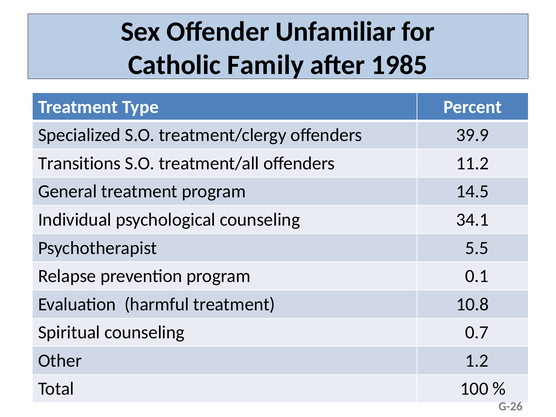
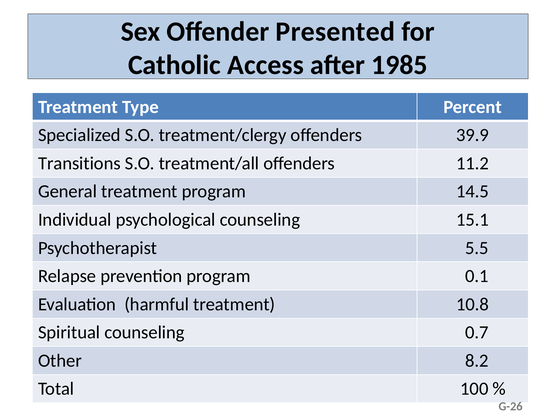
Unfamiliar: Unfamiliar -> Presented
Family: Family -> Access
34.1: 34.1 -> 15.1
1.2: 1.2 -> 8.2
